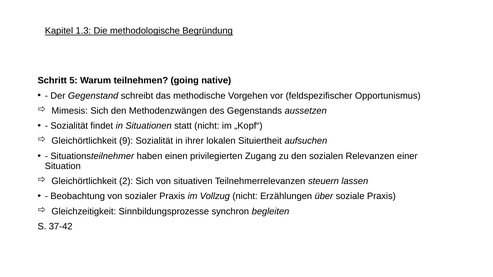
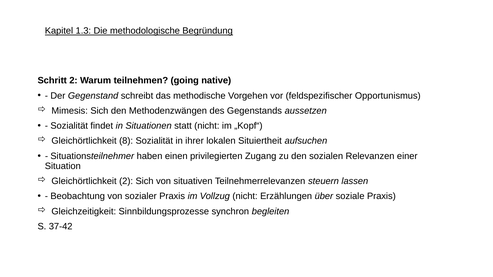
Schritt 5: 5 -> 2
9: 9 -> 8
